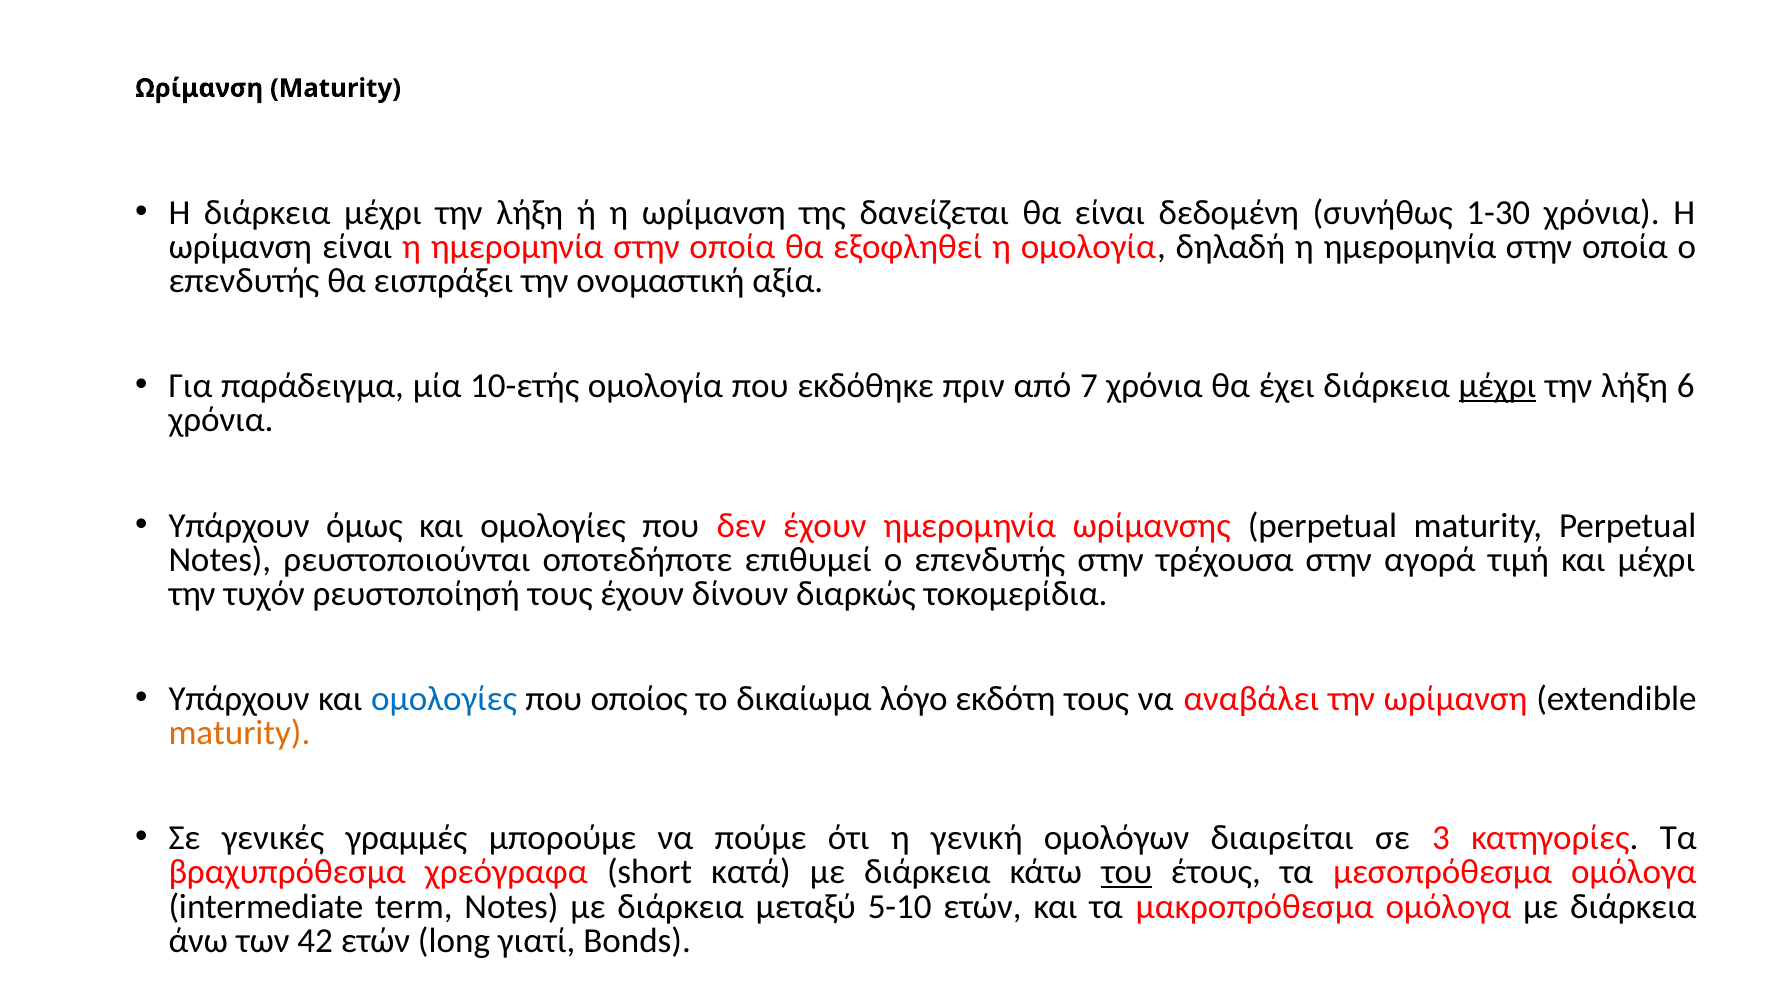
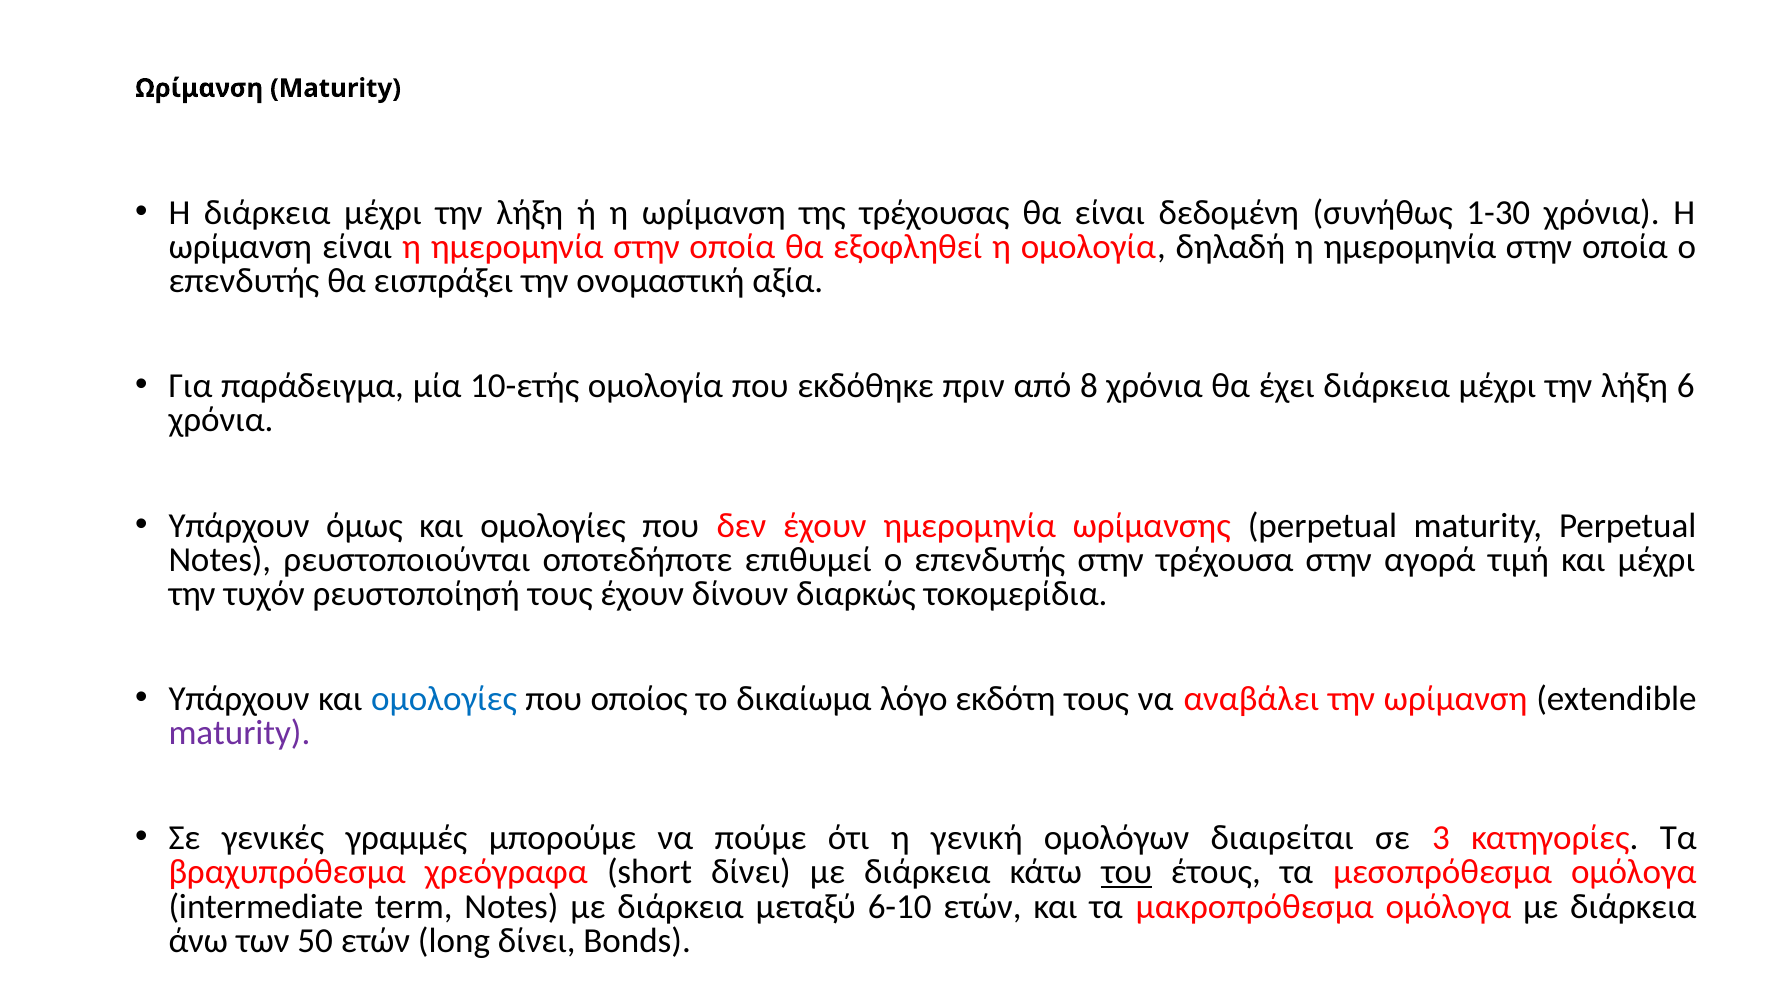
δανείζεται: δανείζεται -> τρέχουσας
7: 7 -> 8
μέχρι at (1497, 386) underline: present -> none
maturity at (239, 733) colour: orange -> purple
short κατά: κατά -> δίνει
5-10: 5-10 -> 6-10
42: 42 -> 50
long γιατί: γιατί -> δίνει
